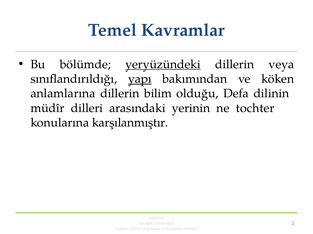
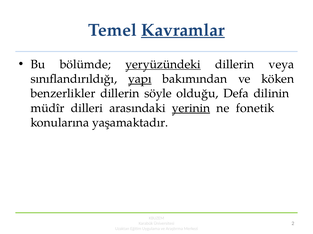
Kavramlar underline: none -> present
anlamlarına: anlamlarına -> benzerlikler
bilim: bilim -> söyle
yerinin underline: none -> present
tochter: tochter -> fonetik
karşılanmıştır: karşılanmıştır -> yaşamaktadır
